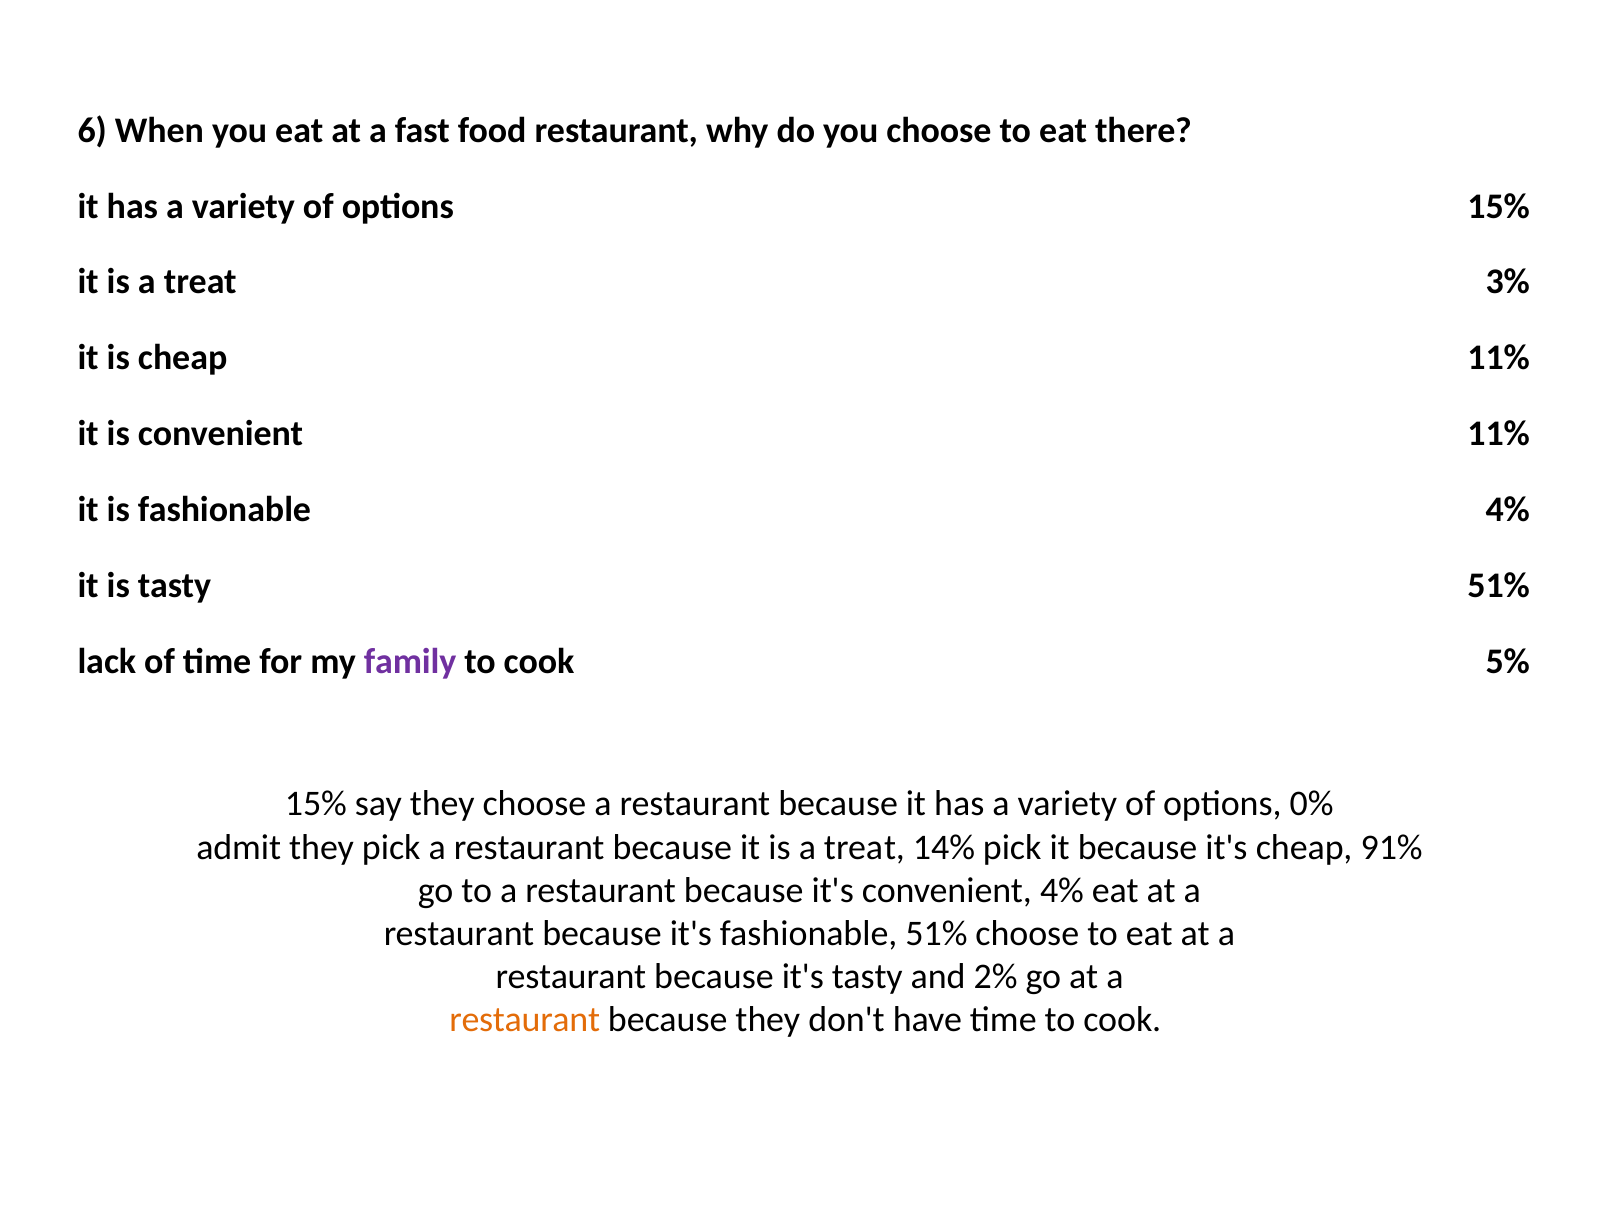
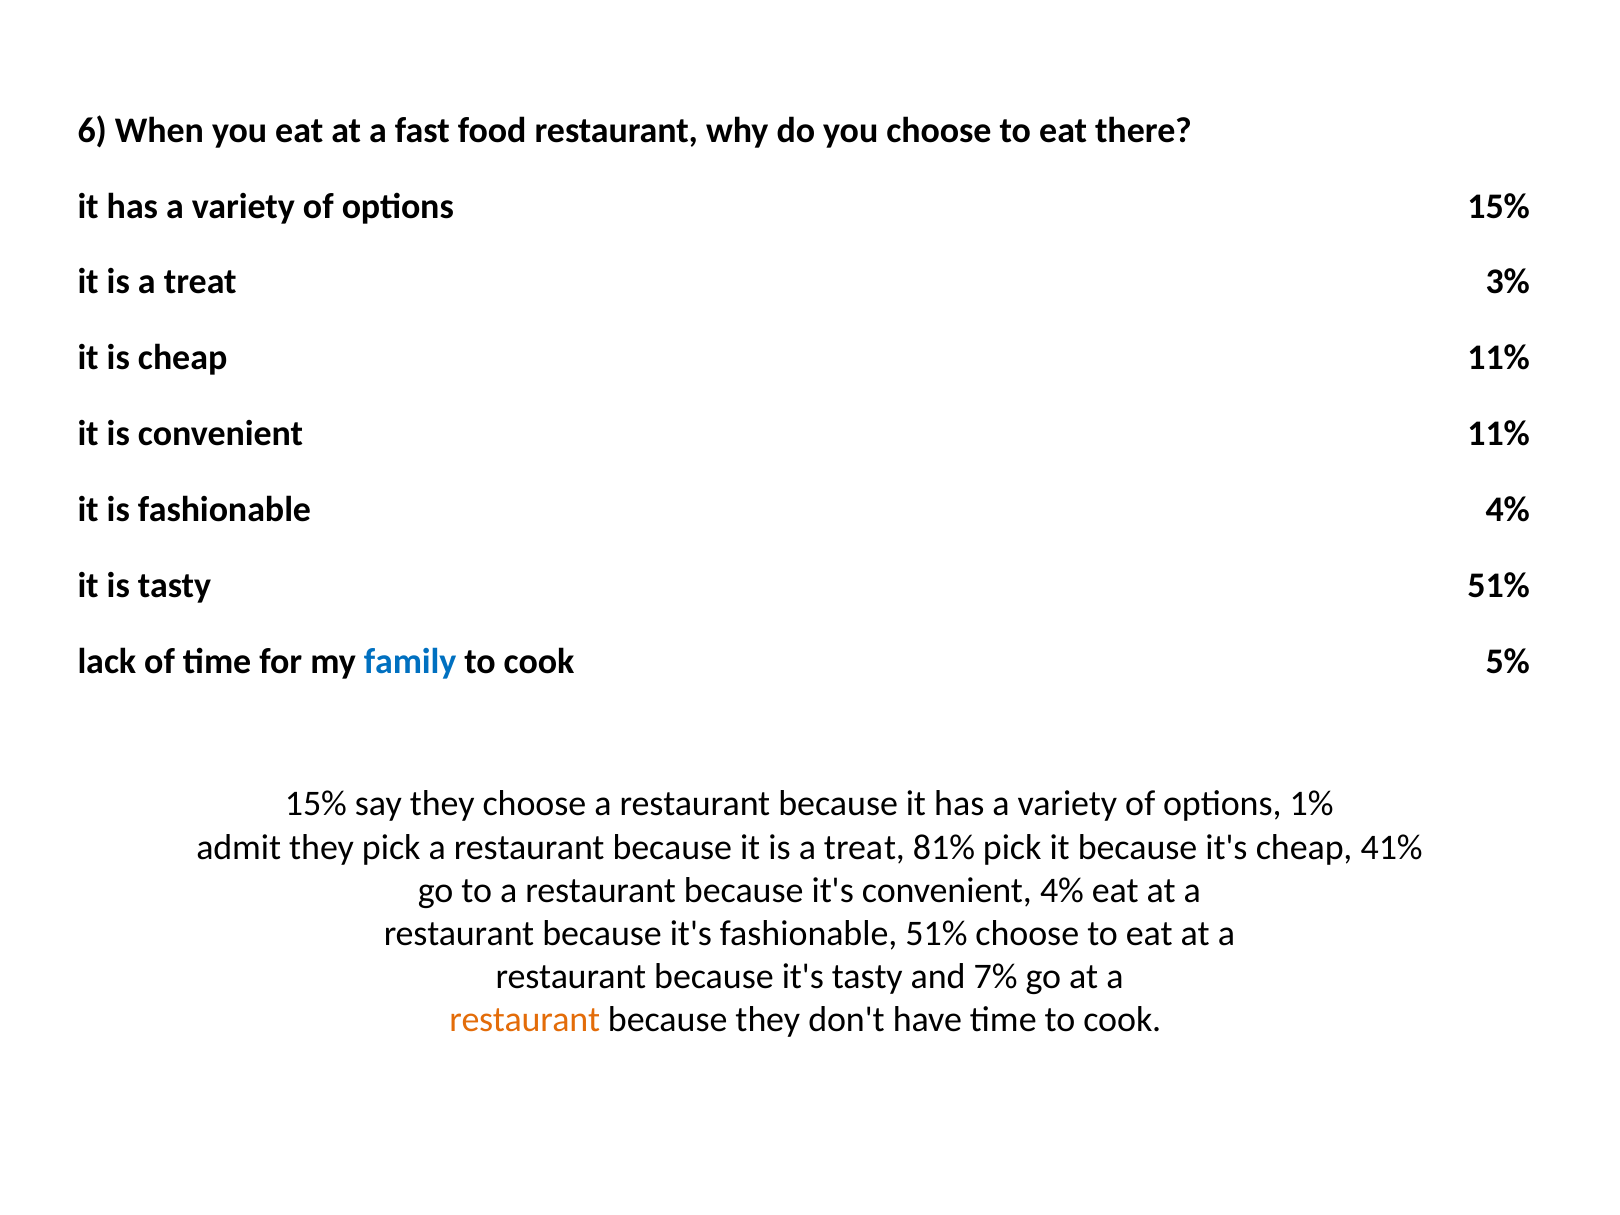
family colour: purple -> blue
0%: 0% -> 1%
14%: 14% -> 81%
91%: 91% -> 41%
2%: 2% -> 7%
